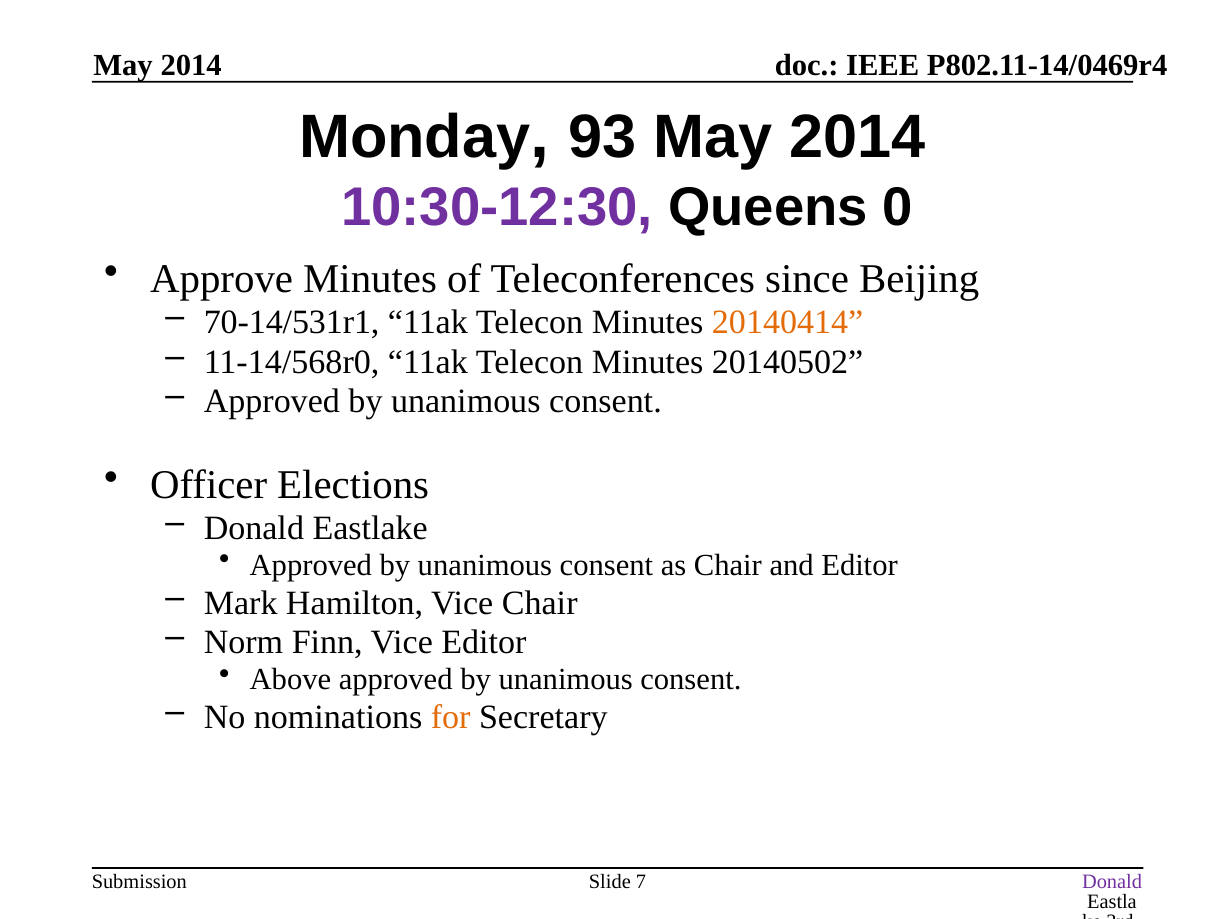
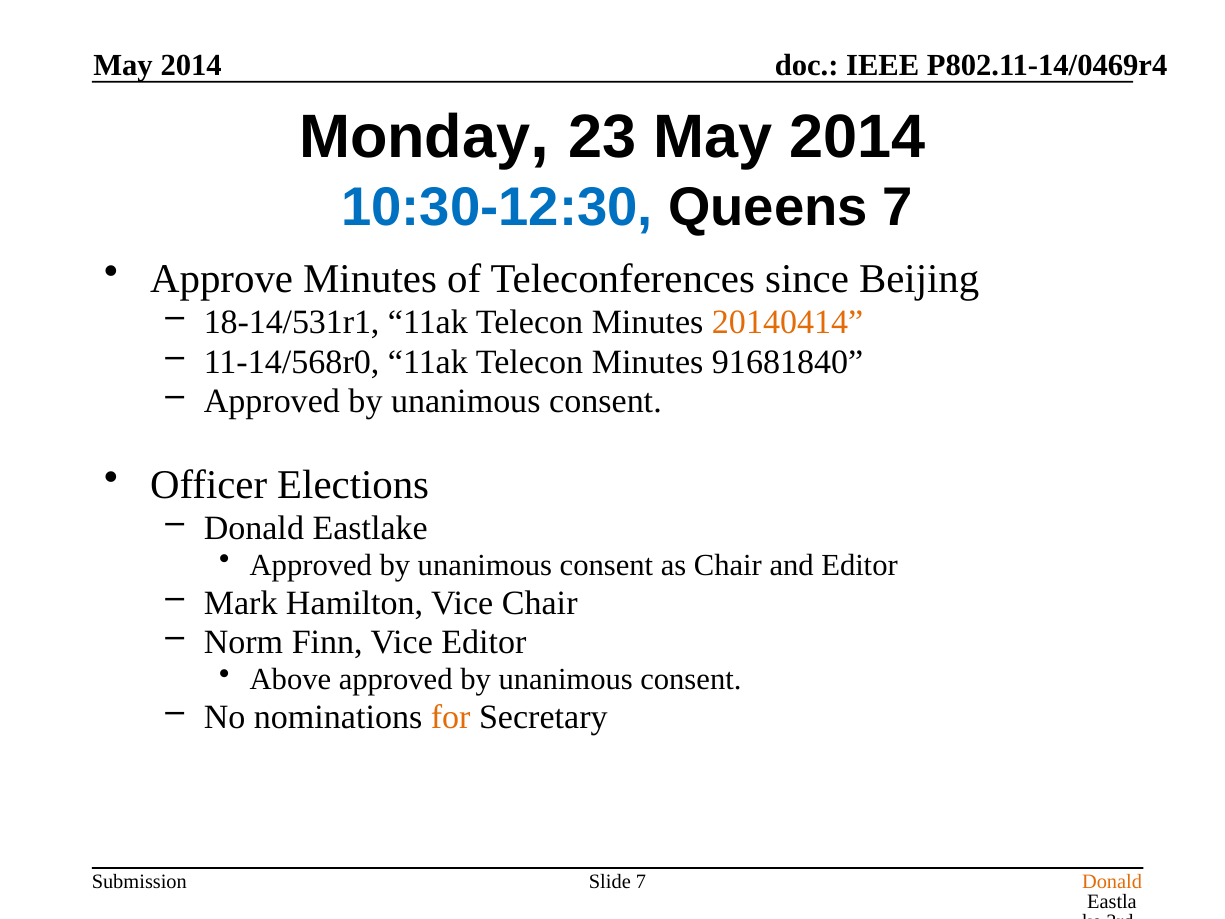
93: 93 -> 23
10:30-12:30 colour: purple -> blue
Queens 0: 0 -> 7
70-14/531r1: 70-14/531r1 -> 18-14/531r1
20140502: 20140502 -> 91681840
Donald at (1112, 881) colour: purple -> orange
